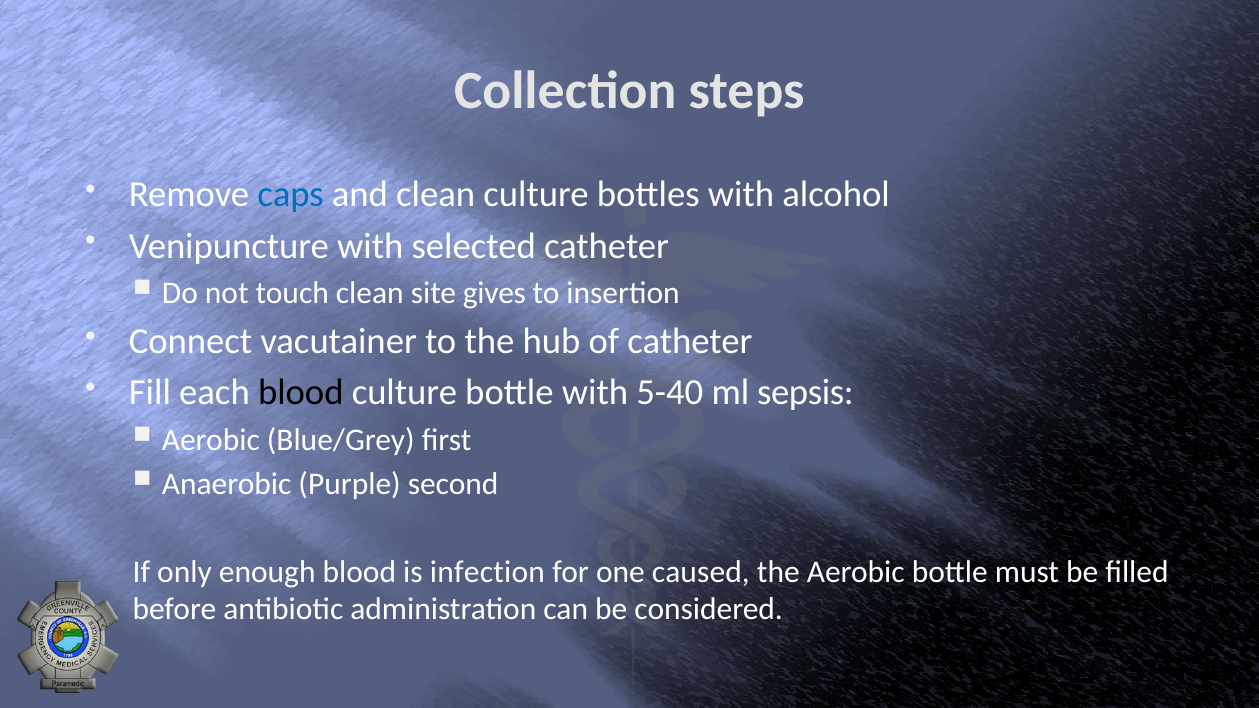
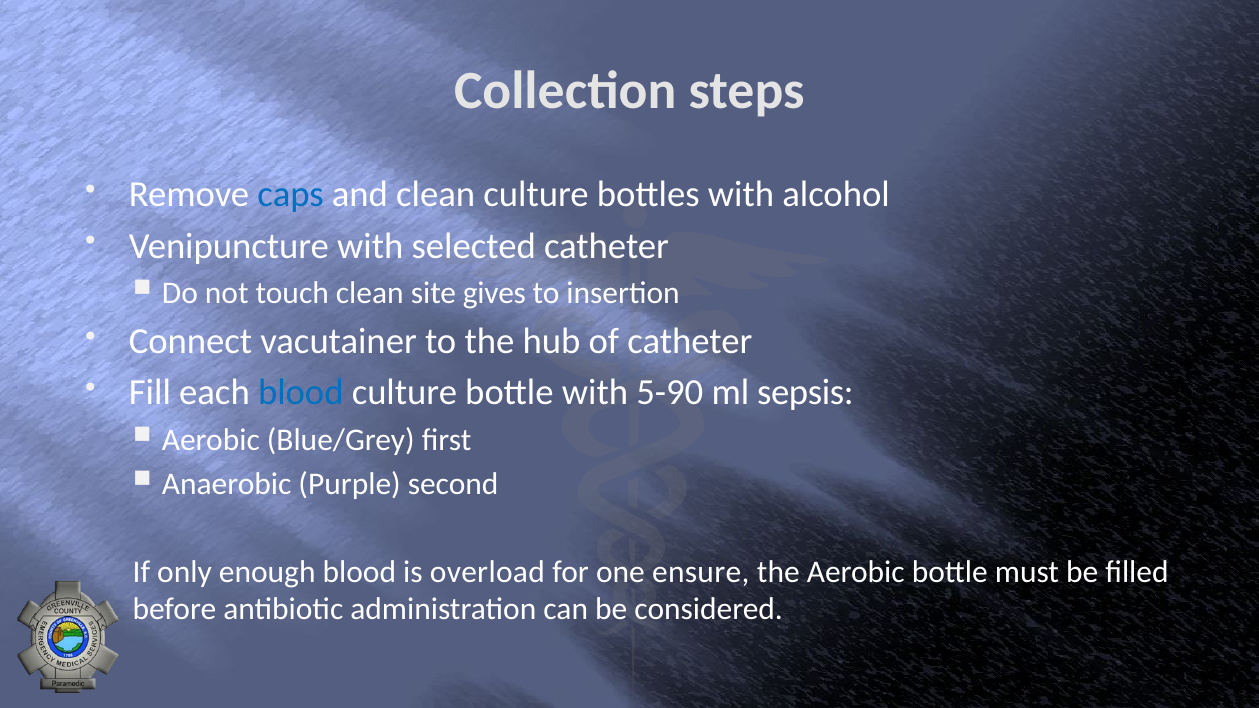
blood at (301, 393) colour: black -> blue
5-40: 5-40 -> 5-90
infection: infection -> overload
caused: caused -> ensure
